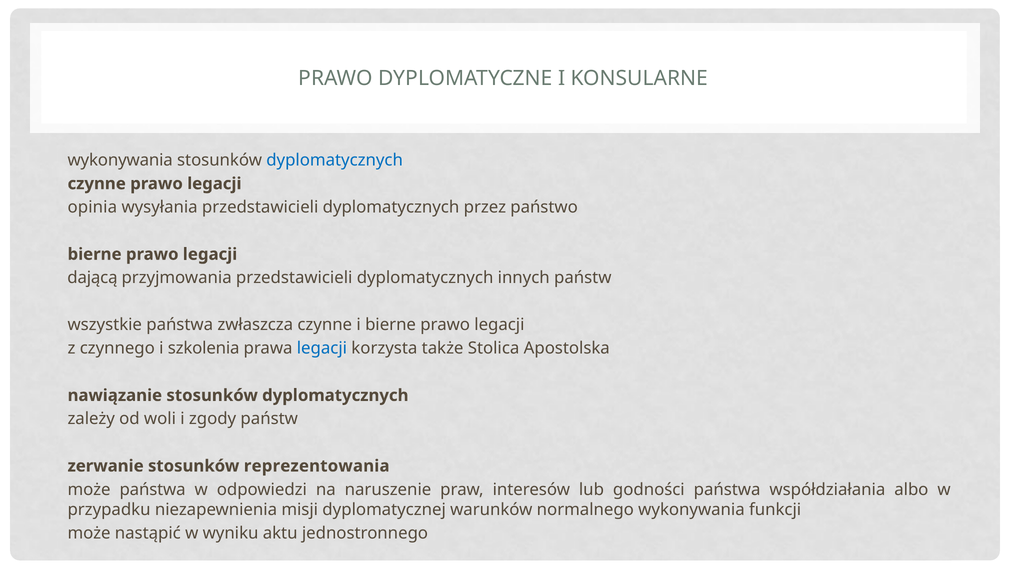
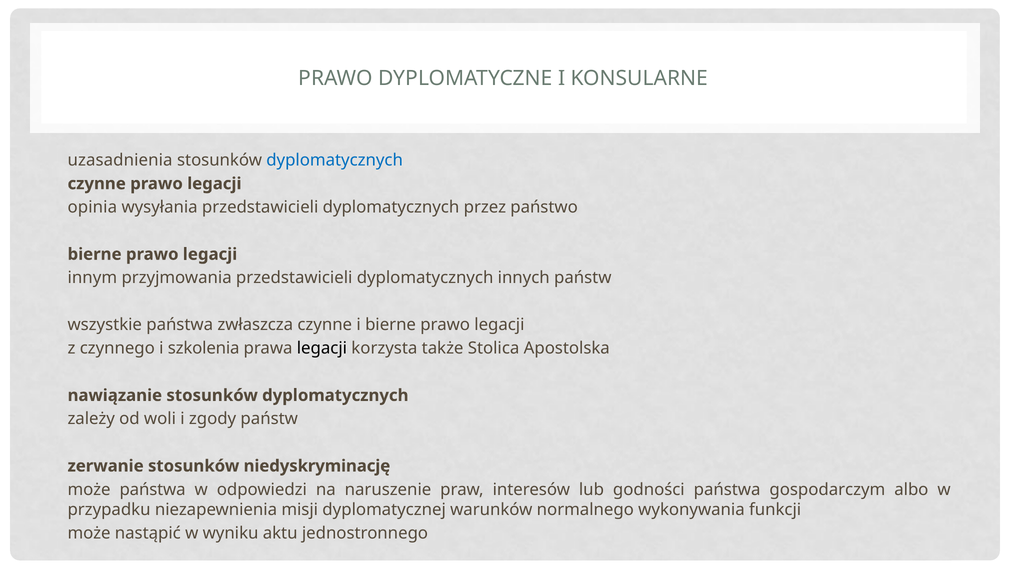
wykonywania at (120, 160): wykonywania -> uzasadnienia
dającą: dającą -> innym
legacji at (322, 348) colour: blue -> black
reprezentowania: reprezentowania -> niedyskryminację
współdziałania: współdziałania -> gospodarczym
